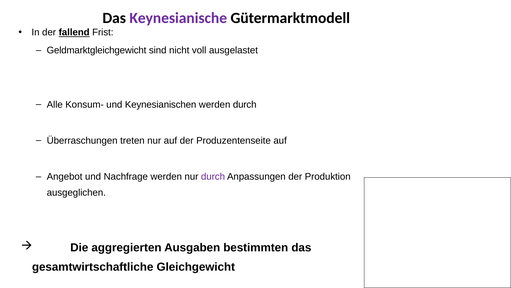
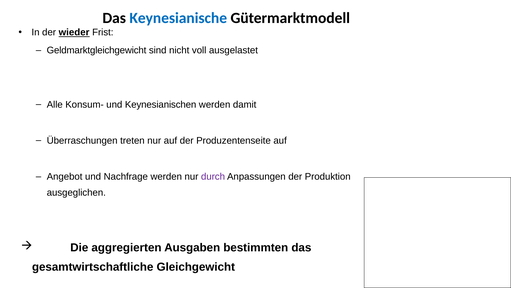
Keynesianische colour: purple -> blue
fallend: fallend -> wieder
werden durch: durch -> damit
